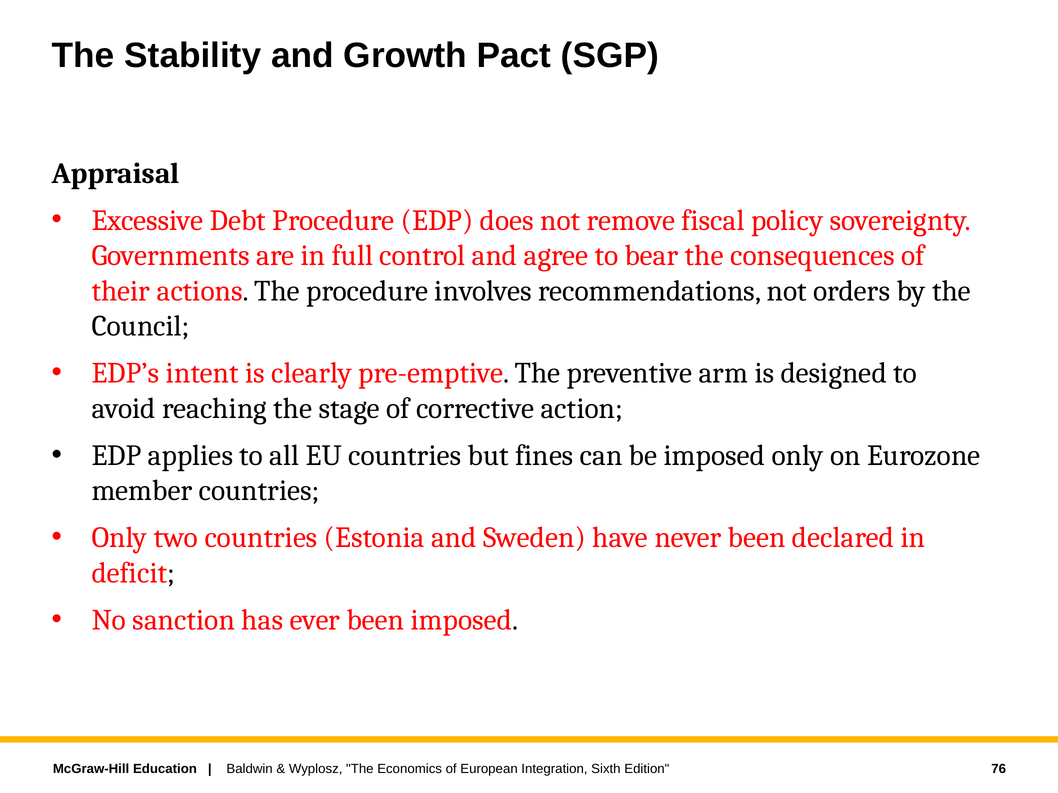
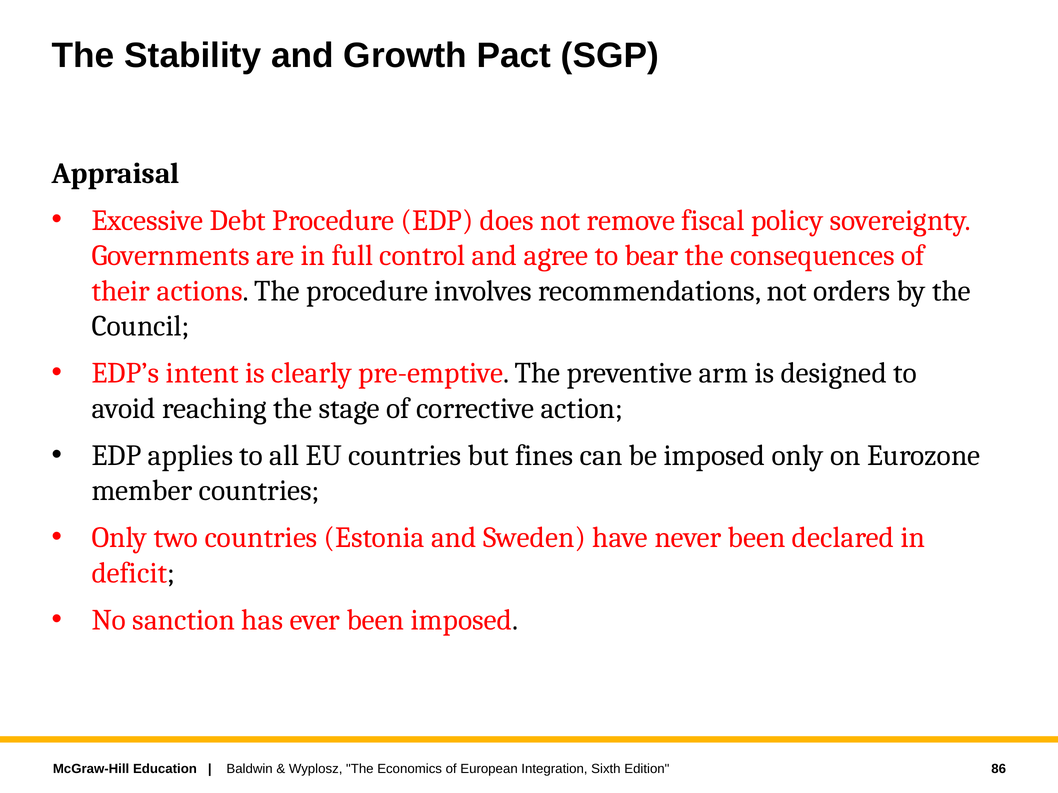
76: 76 -> 86
